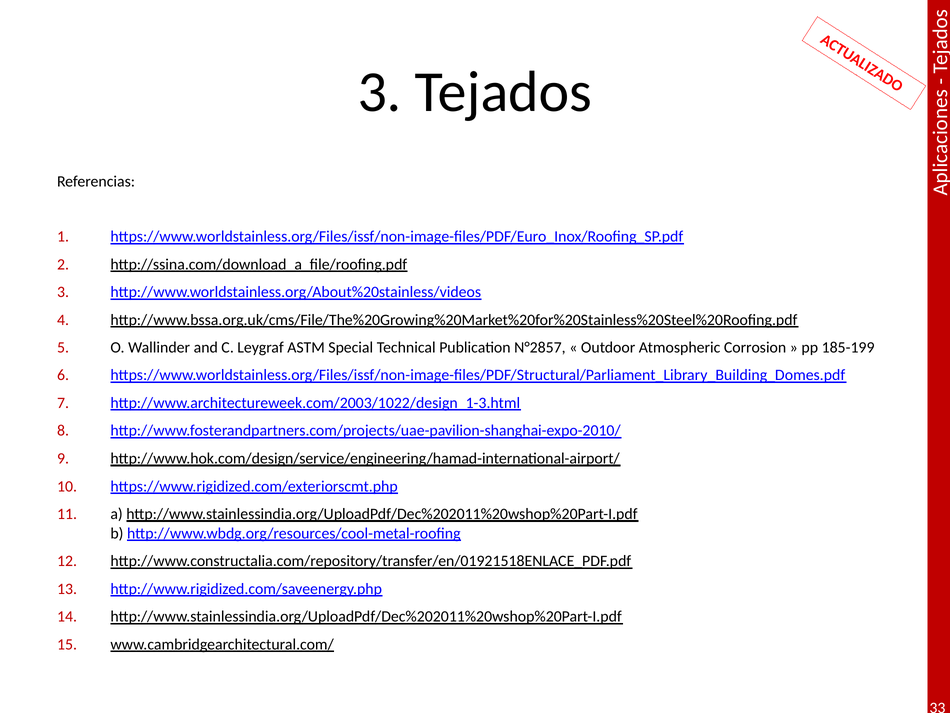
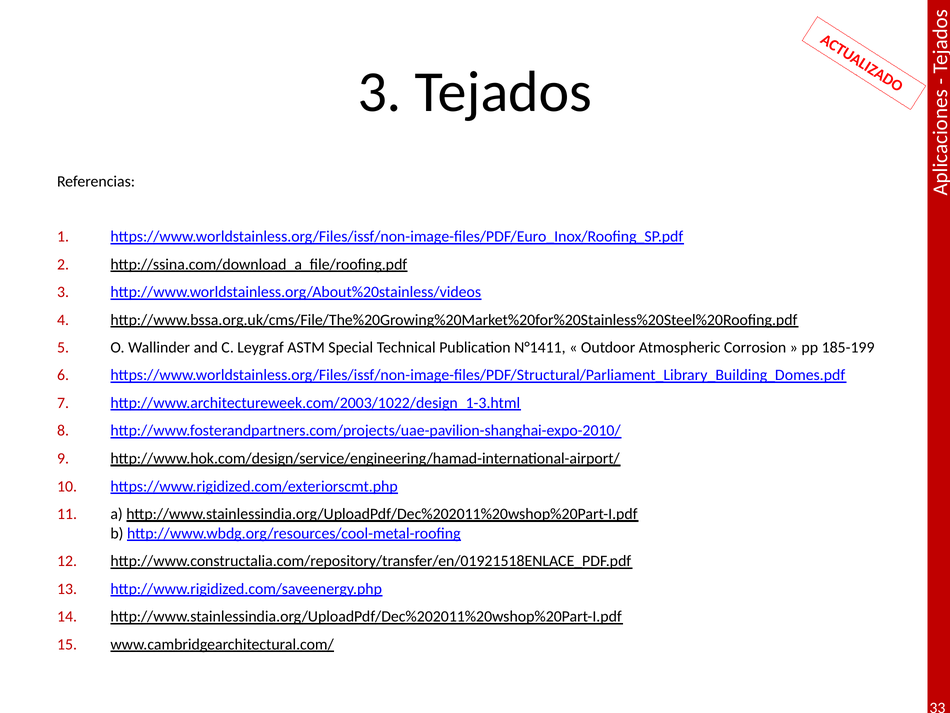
N°2857: N°2857 -> N°1411
